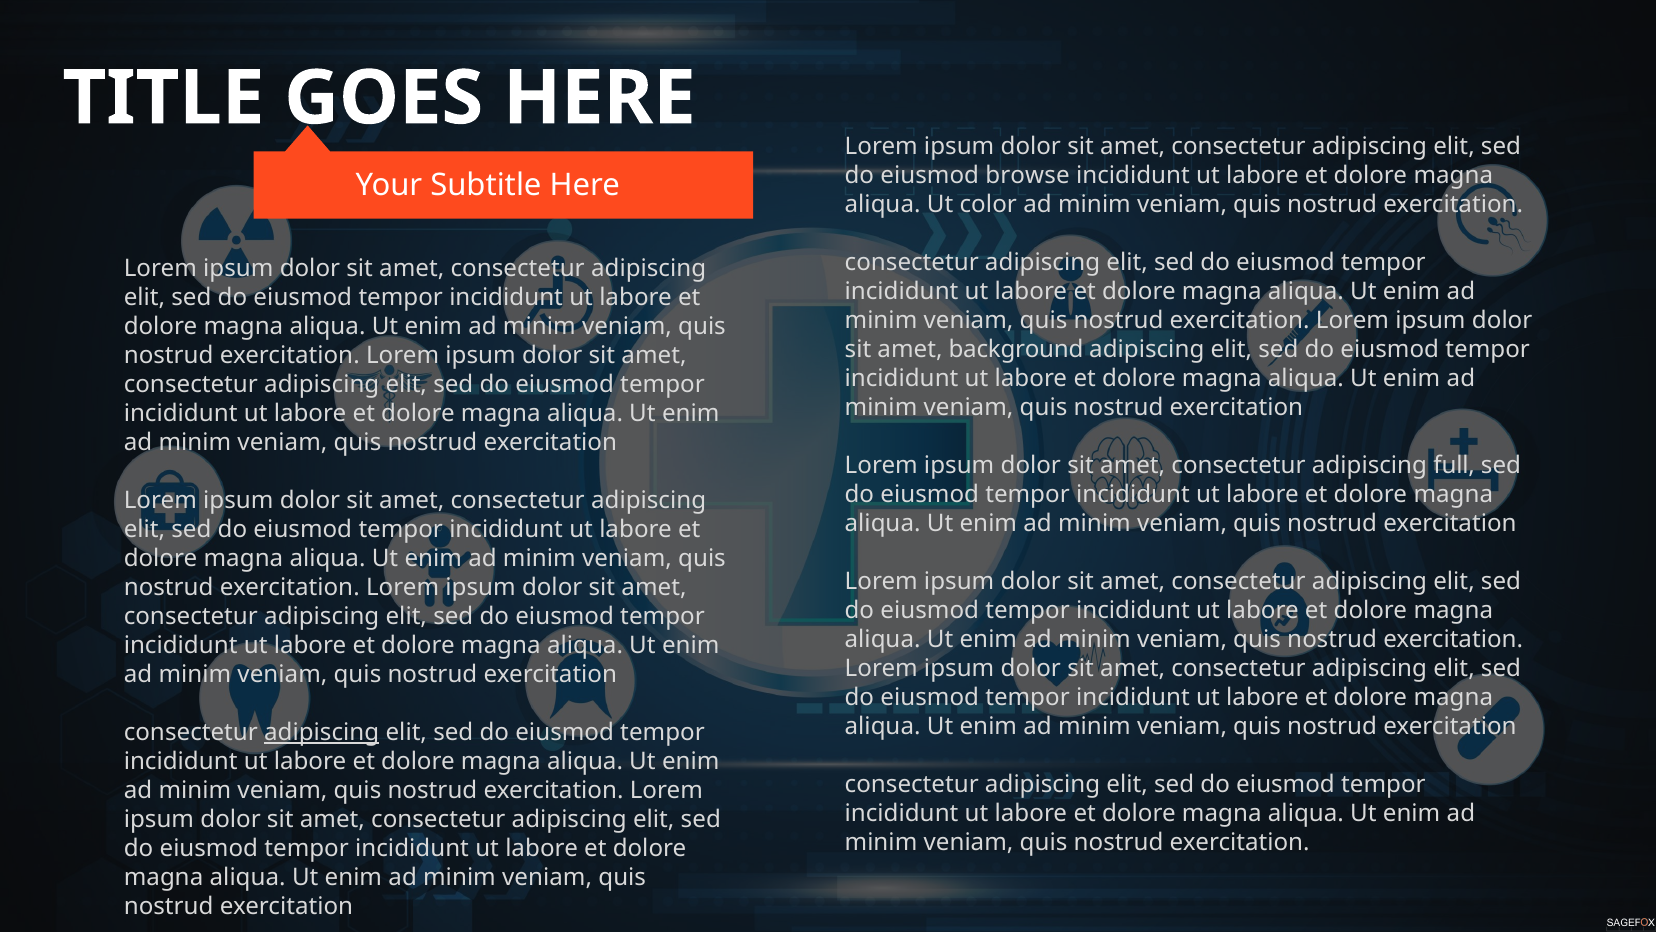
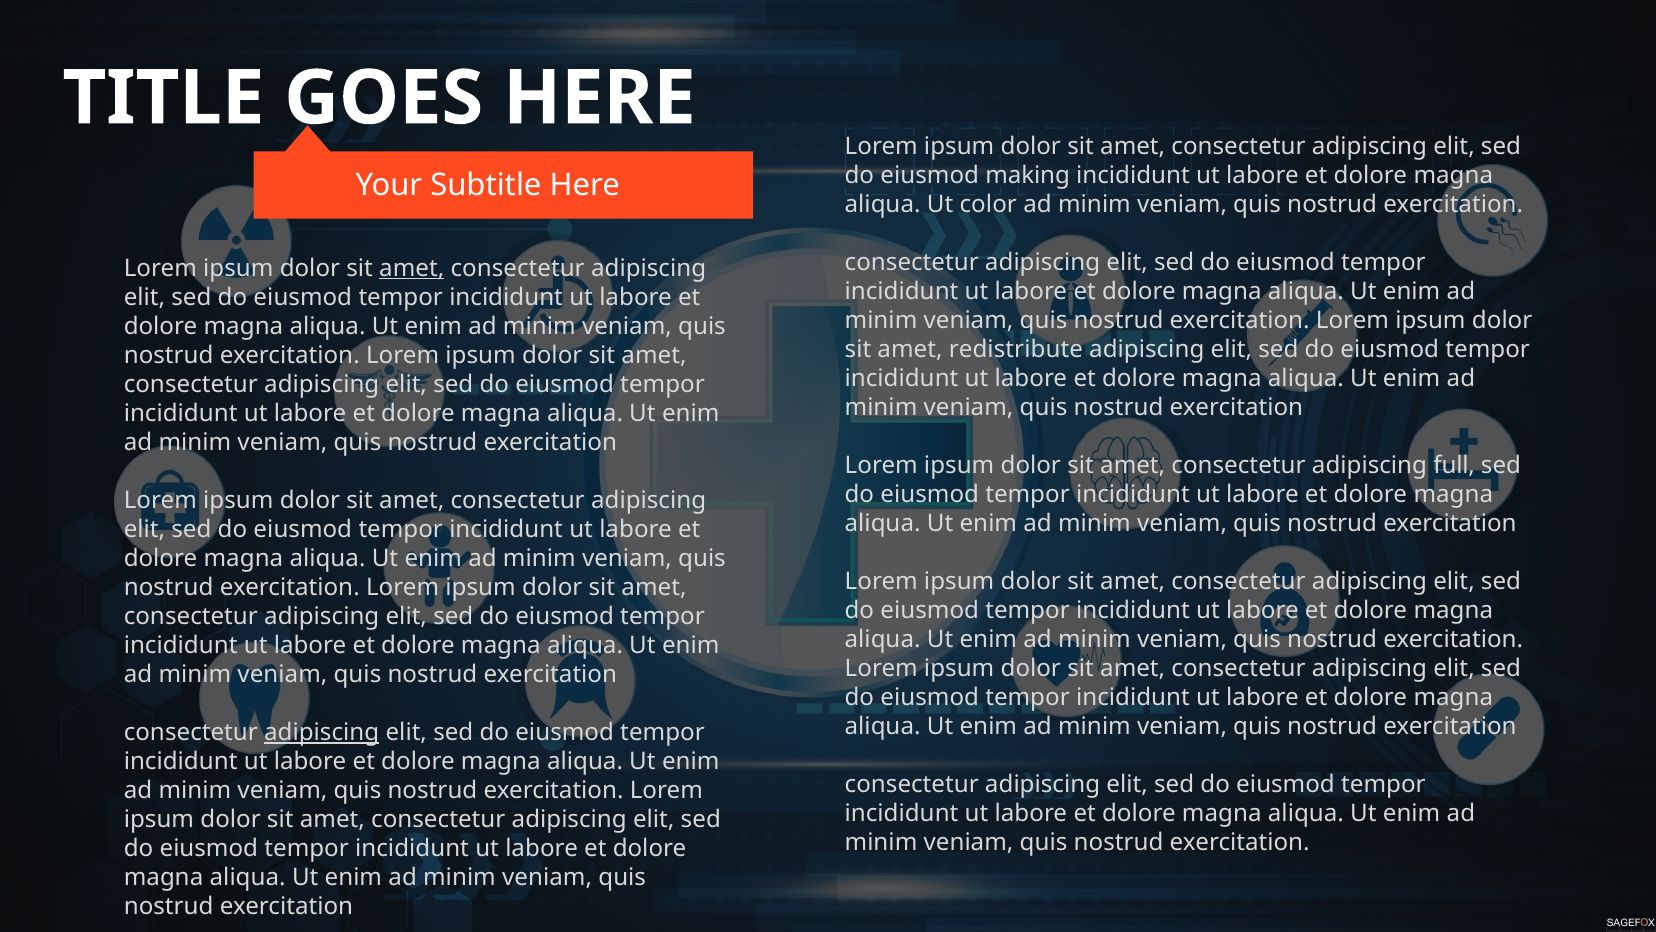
browse: browse -> making
amet at (412, 268) underline: none -> present
background: background -> redistribute
